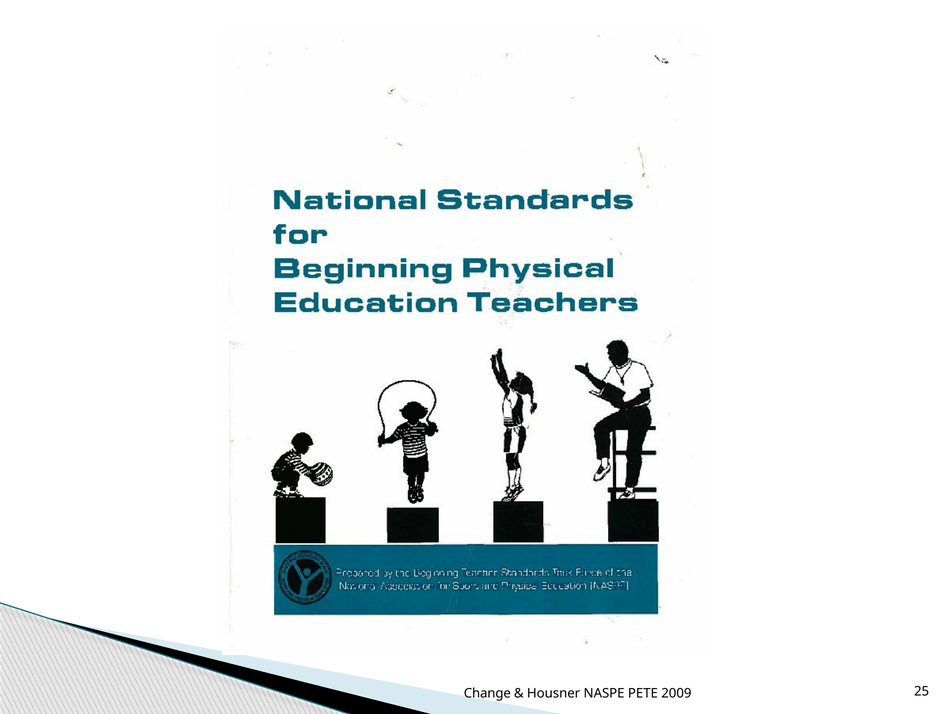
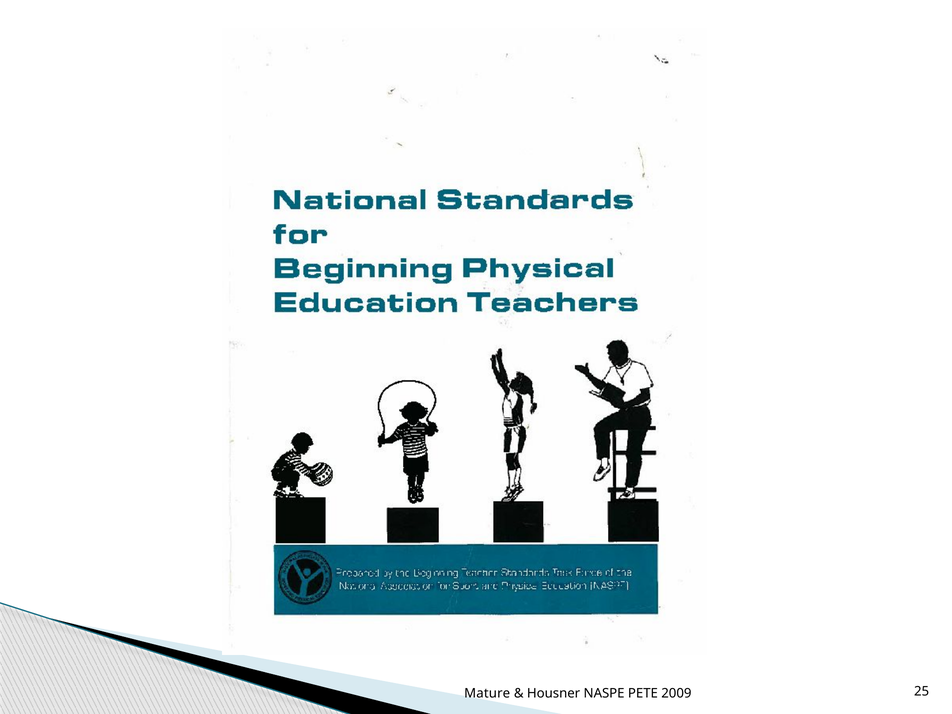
Change: Change -> Mature
